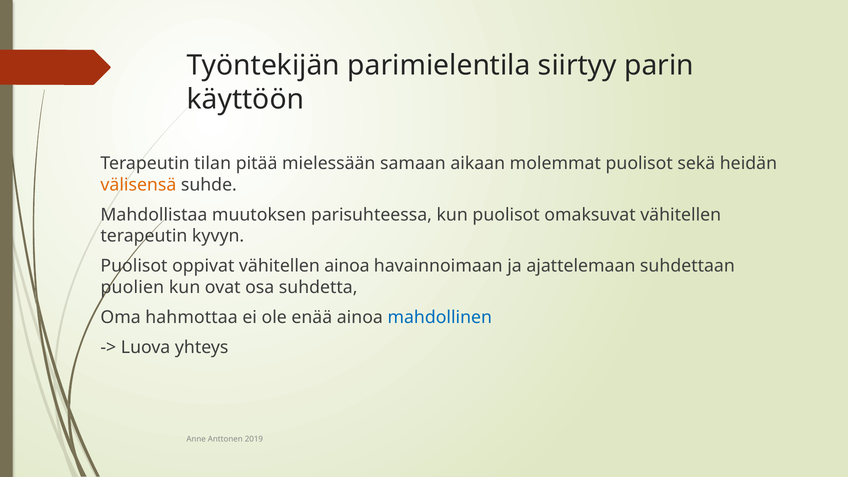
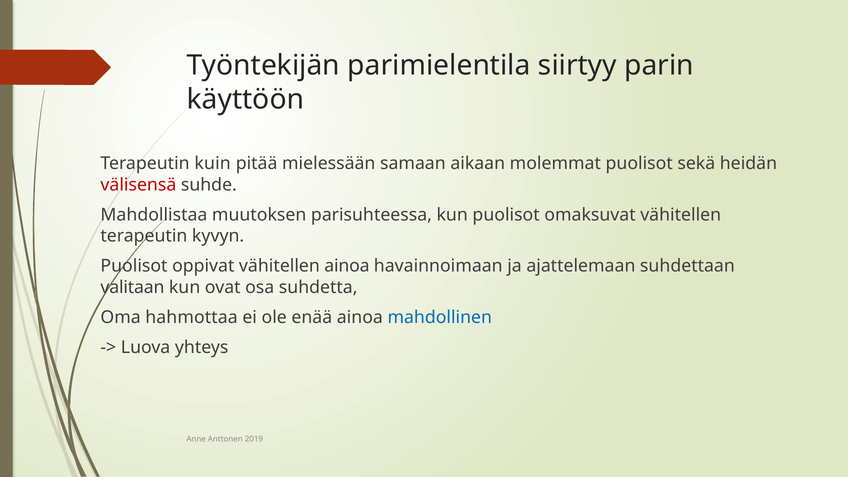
tilan: tilan -> kuin
välisensä colour: orange -> red
puolien: puolien -> valitaan
